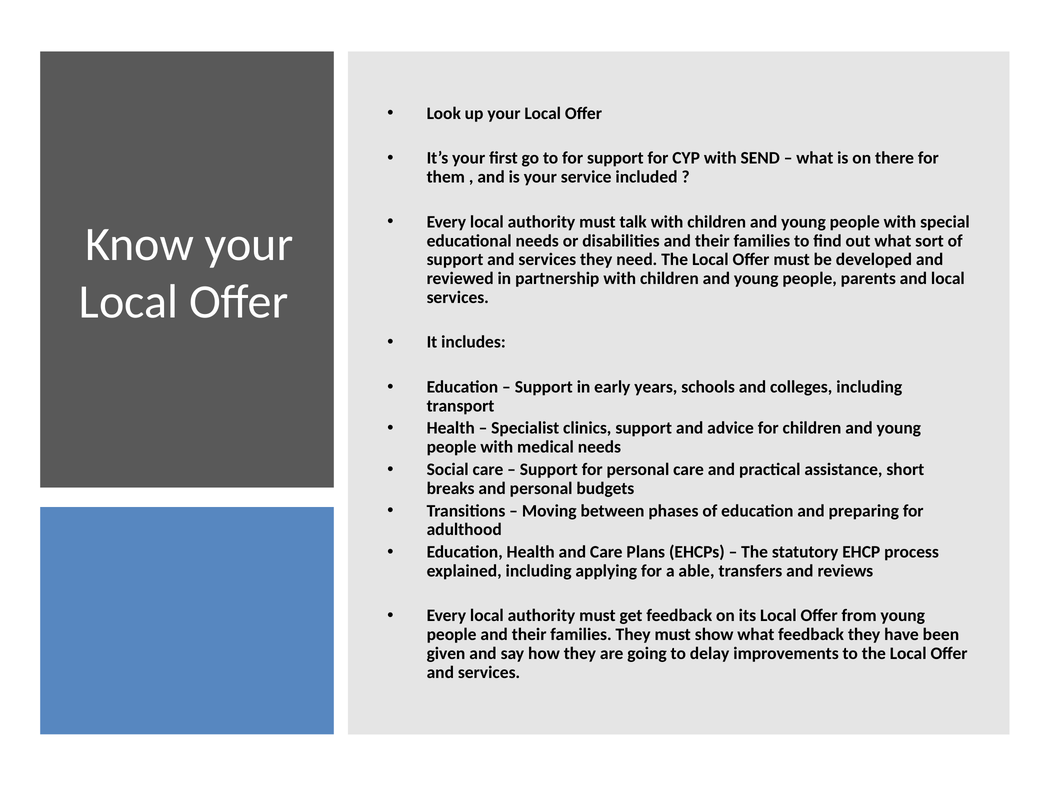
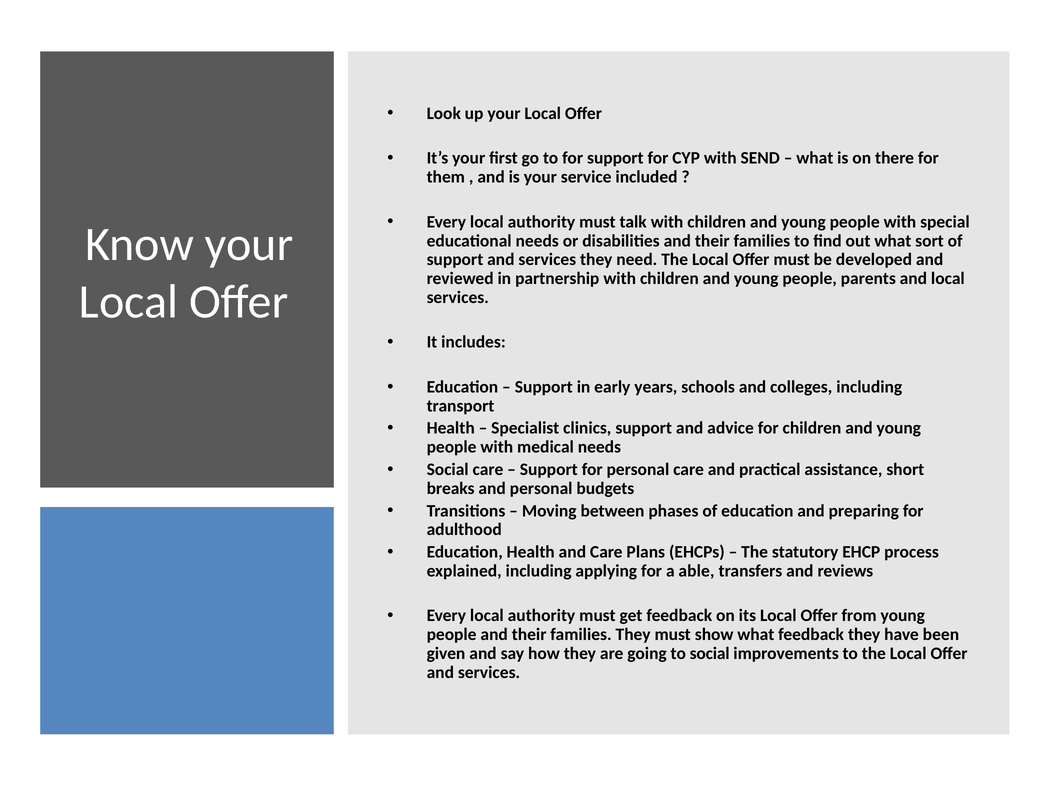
to delay: delay -> social
